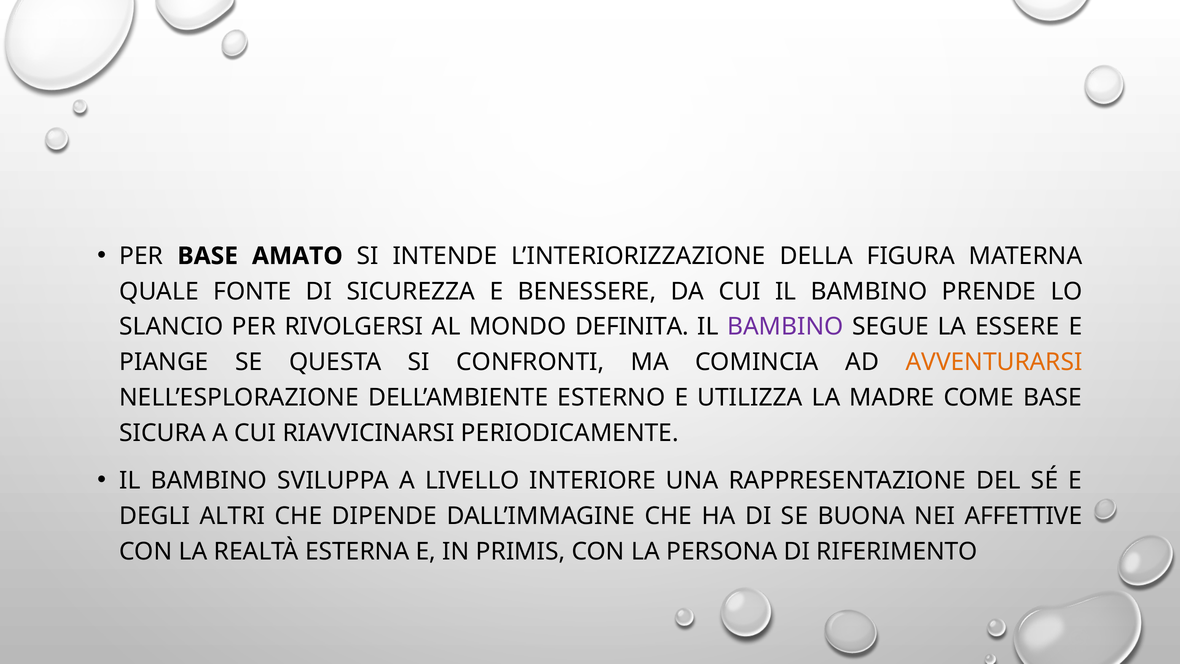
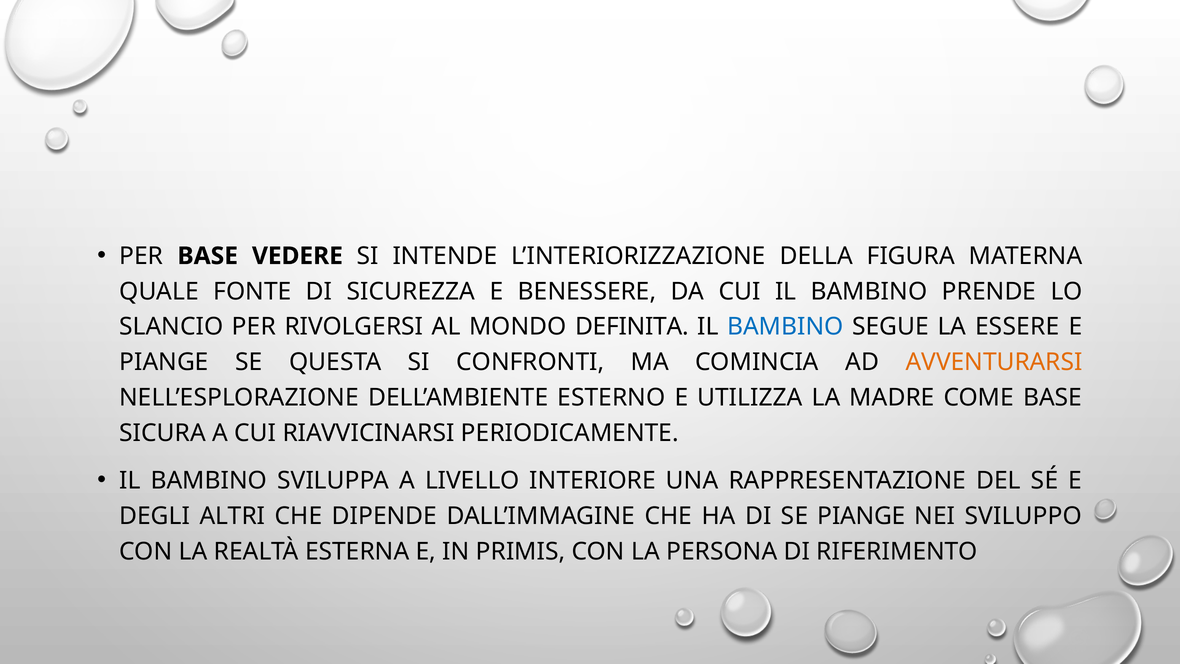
AMATO: AMATO -> VEDERE
BAMBINO at (785, 327) colour: purple -> blue
SE BUONA: BUONA -> PIANGE
AFFETTIVE: AFFETTIVE -> SVILUPPO
